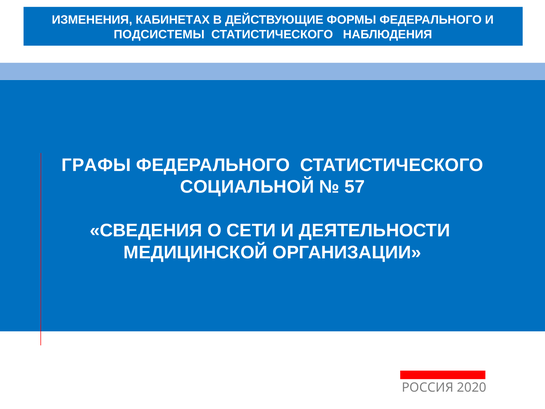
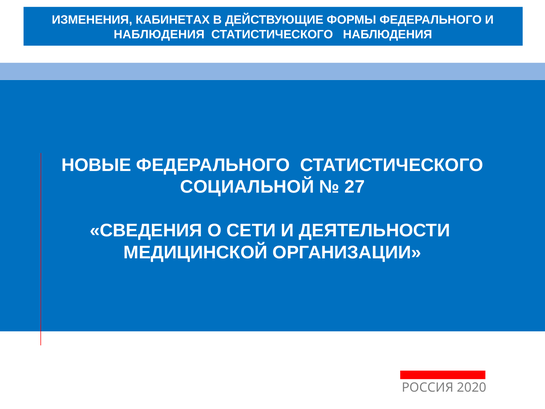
ПОДСИСТЕМЫ at (159, 34): ПОДСИСТЕМЫ -> НАБЛЮДЕНИЯ
ГРАФЫ: ГРАФЫ -> НОВЫЕ
57: 57 -> 27
